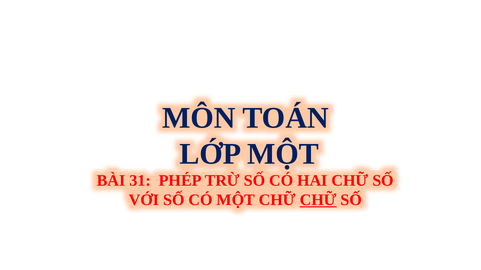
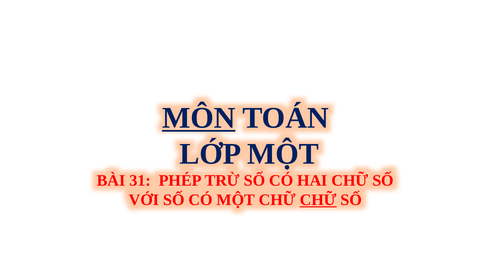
MÔN underline: none -> present
